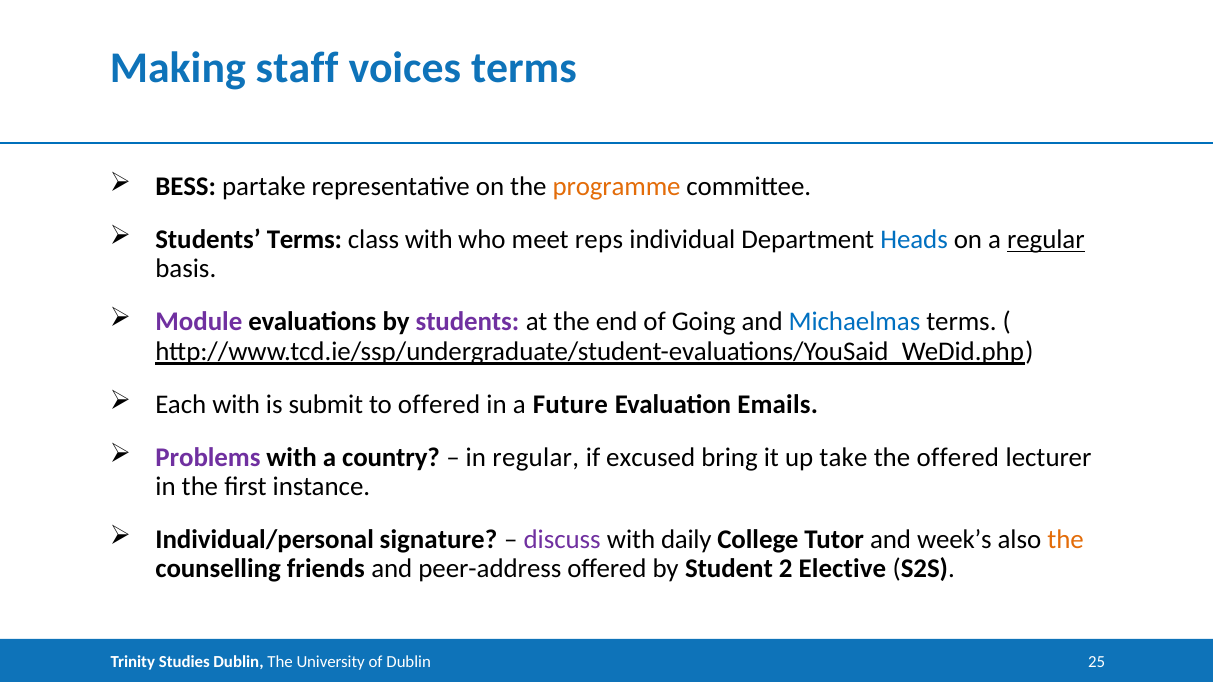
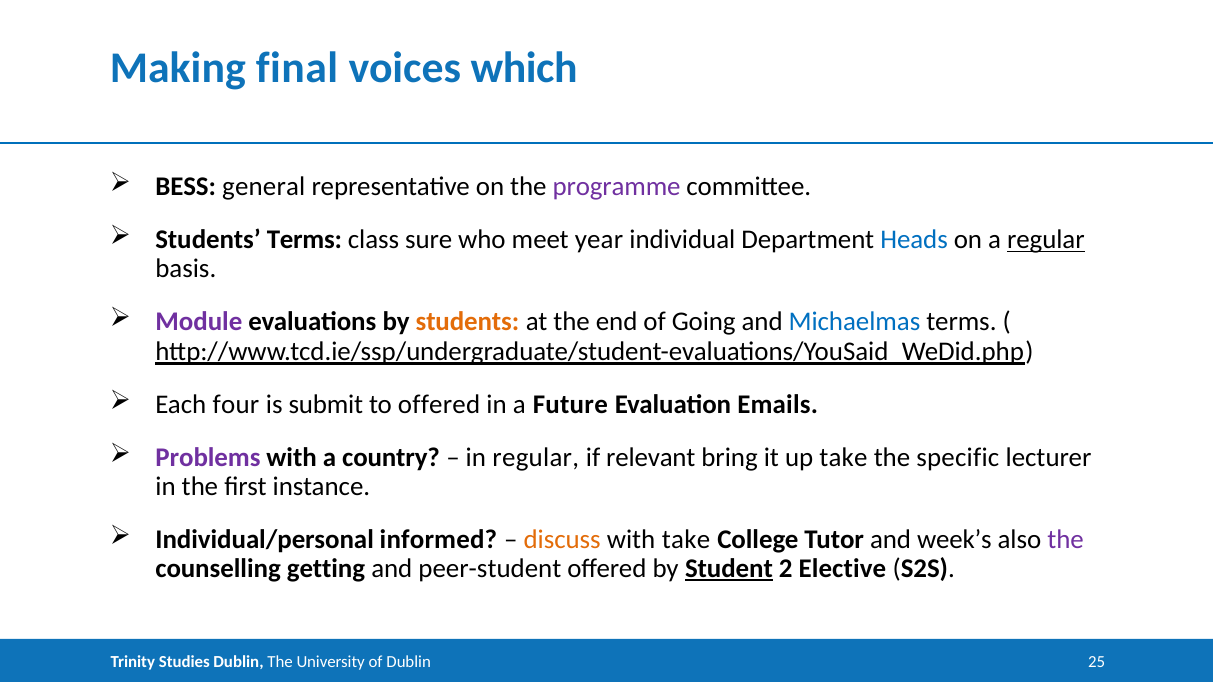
staff: staff -> final
voices terms: terms -> which
partake: partake -> general
programme colour: orange -> purple
class with: with -> sure
reps: reps -> year
students at (467, 322) colour: purple -> orange
Each with: with -> four
excused: excused -> relevant
the offered: offered -> specific
signature: signature -> informed
discuss colour: purple -> orange
with daily: daily -> take
the at (1066, 540) colour: orange -> purple
friends: friends -> getting
peer-address: peer-address -> peer-student
Student underline: none -> present
